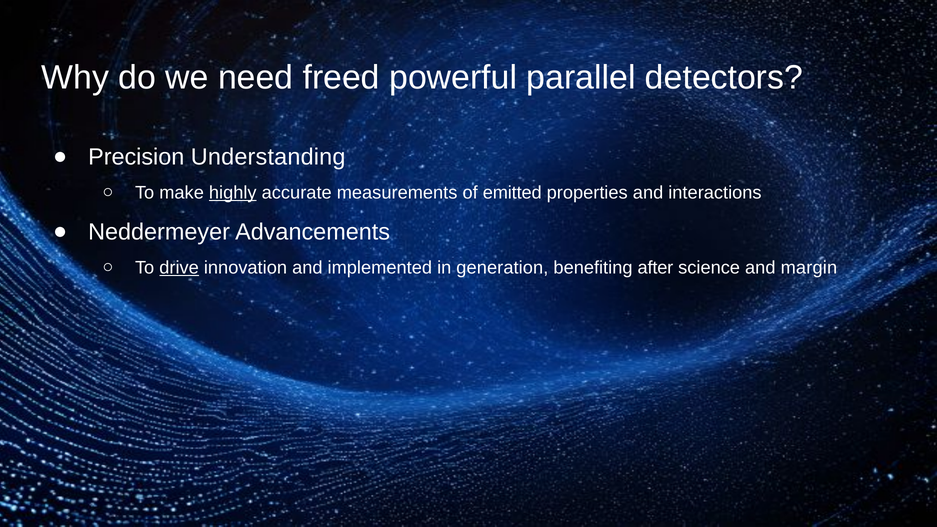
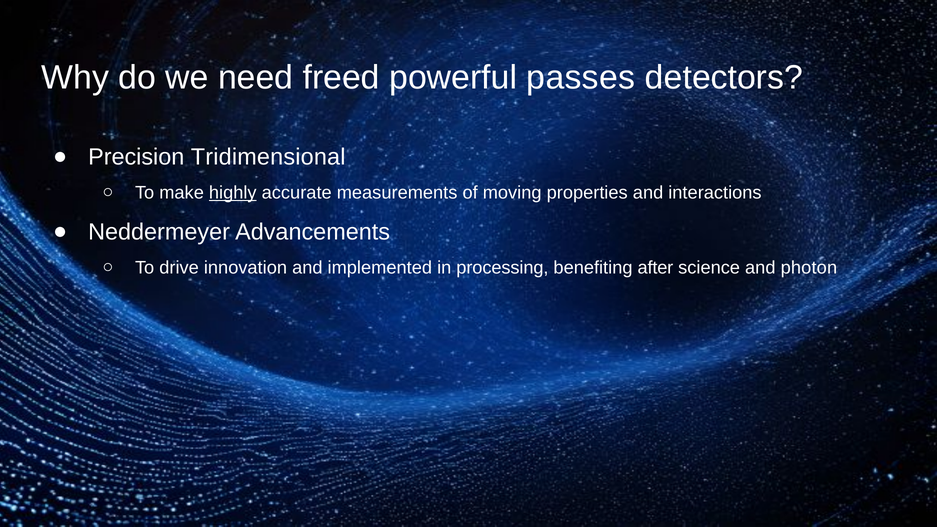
parallel: parallel -> passes
Understanding: Understanding -> Tridimensional
emitted: emitted -> moving
drive underline: present -> none
generation: generation -> processing
margin: margin -> photon
